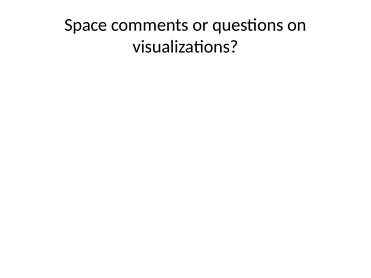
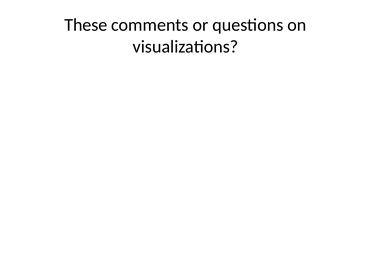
Space: Space -> These
